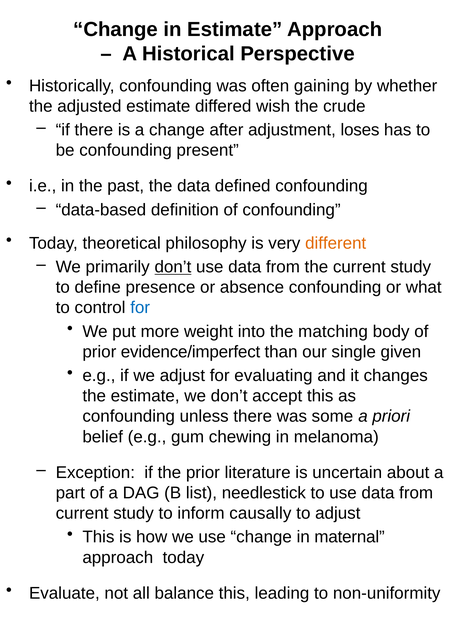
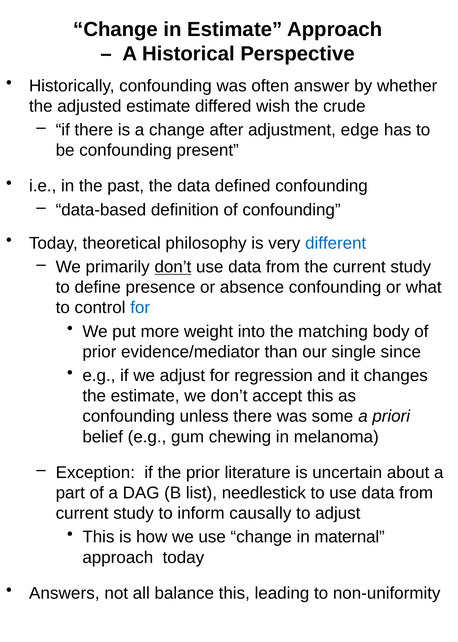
gaining: gaining -> answer
loses: loses -> edge
different colour: orange -> blue
evidence/imperfect: evidence/imperfect -> evidence/mediator
given: given -> since
evaluating: evaluating -> regression
Evaluate: Evaluate -> Answers
